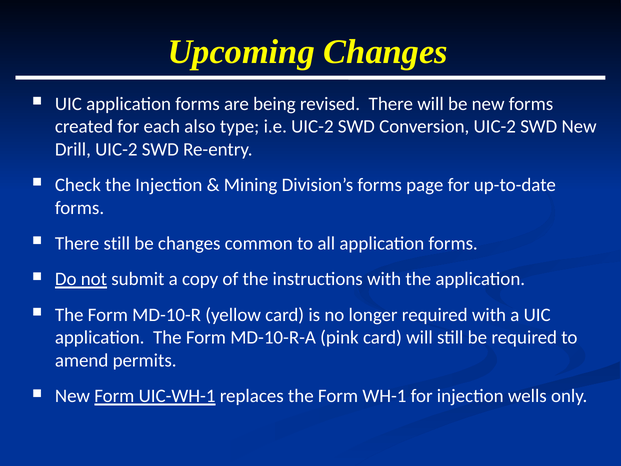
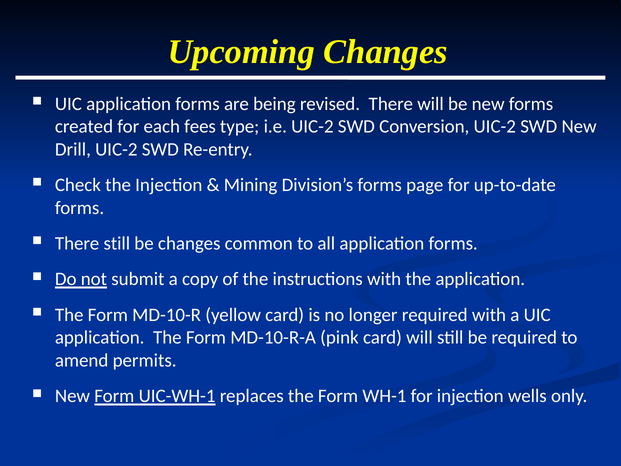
also: also -> fees
